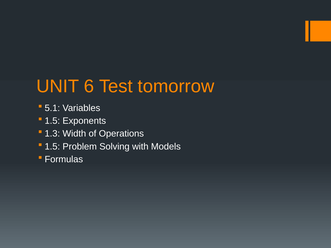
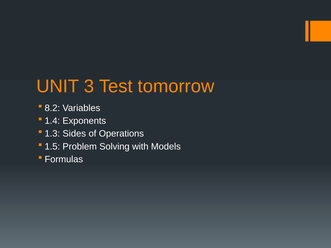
6: 6 -> 3
5.1: 5.1 -> 8.2
1.5 at (52, 121): 1.5 -> 1.4
Width: Width -> Sides
